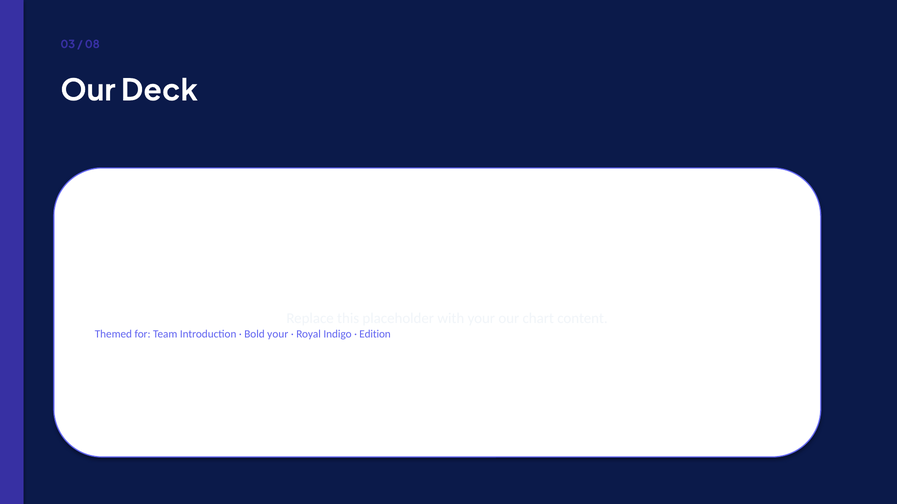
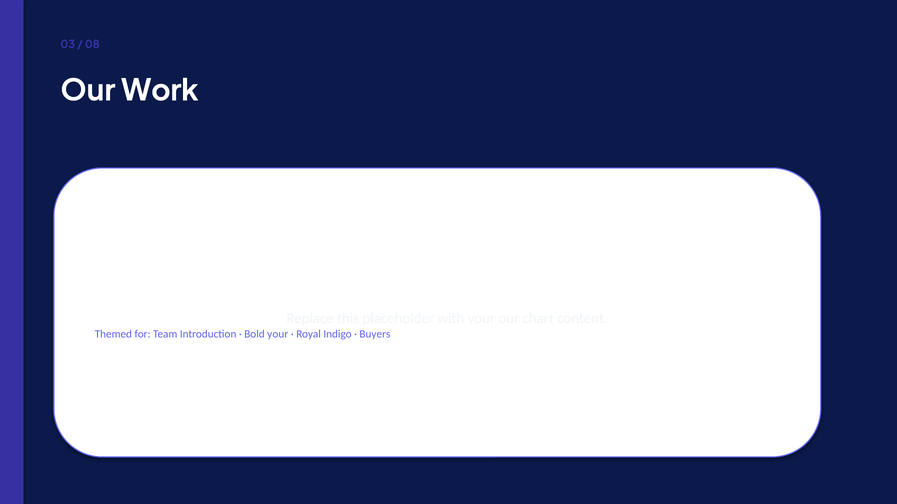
Deck: Deck -> Work
Edition: Edition -> Buyers
